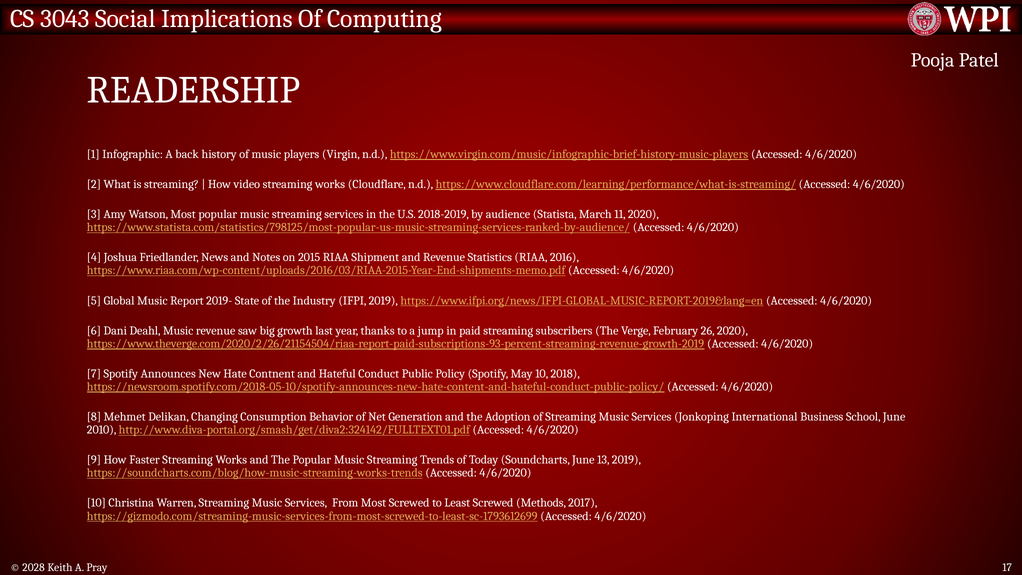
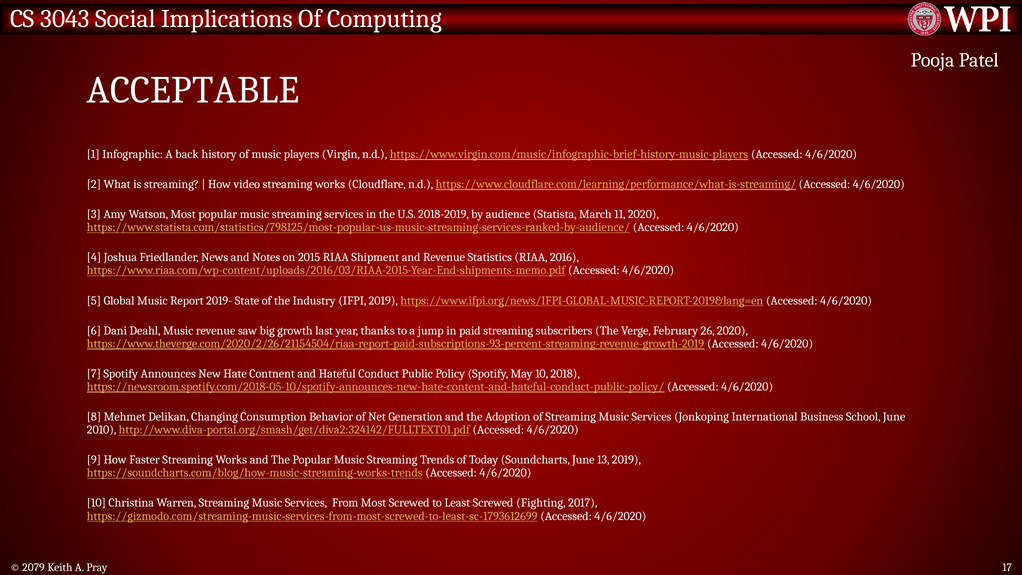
READERSHIP: READERSHIP -> ACCEPTABLE
Methods: Methods -> Fighting
2028: 2028 -> 2079
